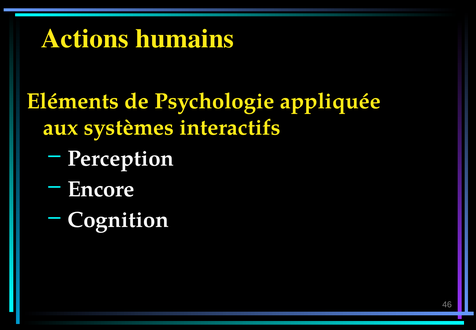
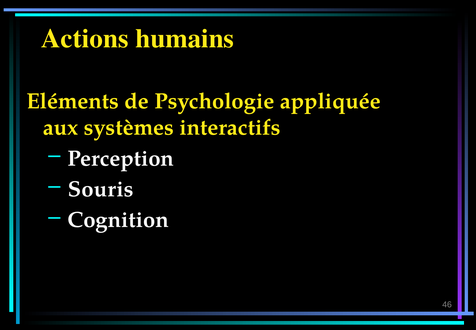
Encore: Encore -> Souris
